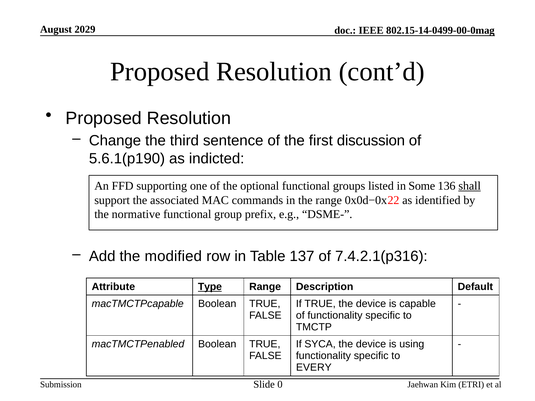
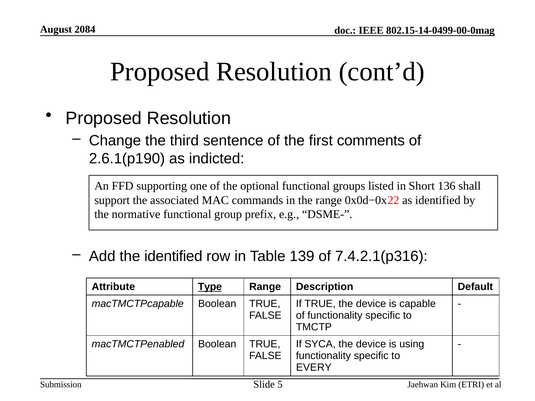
2029: 2029 -> 2084
discussion: discussion -> comments
5.6.1(p190: 5.6.1(p190 -> 2.6.1(p190
Some: Some -> Short
shall underline: present -> none
the modified: modified -> identified
137: 137 -> 139
0: 0 -> 5
